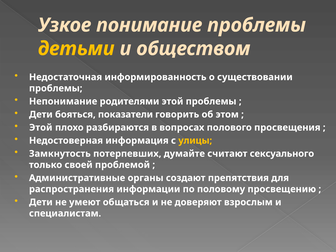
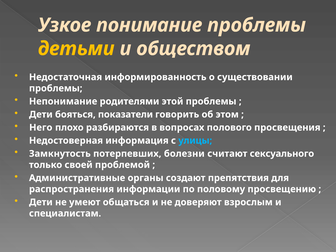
Этой at (41, 128): Этой -> Него
улицы colour: yellow -> light blue
думайте: думайте -> болезни
